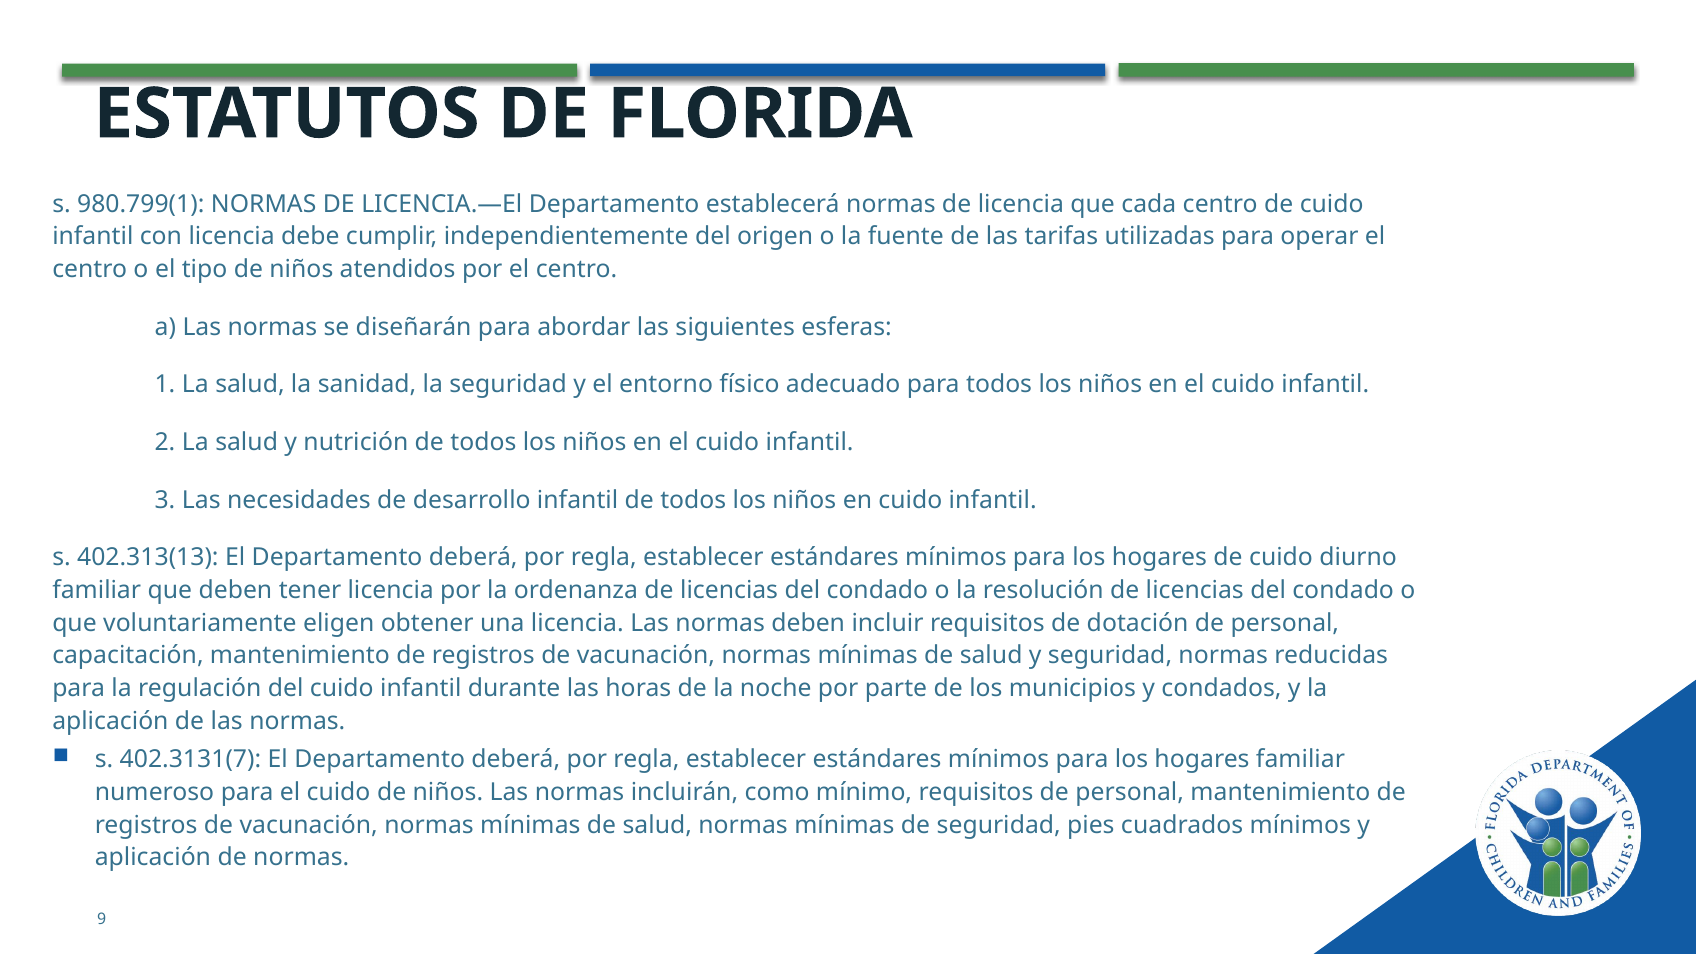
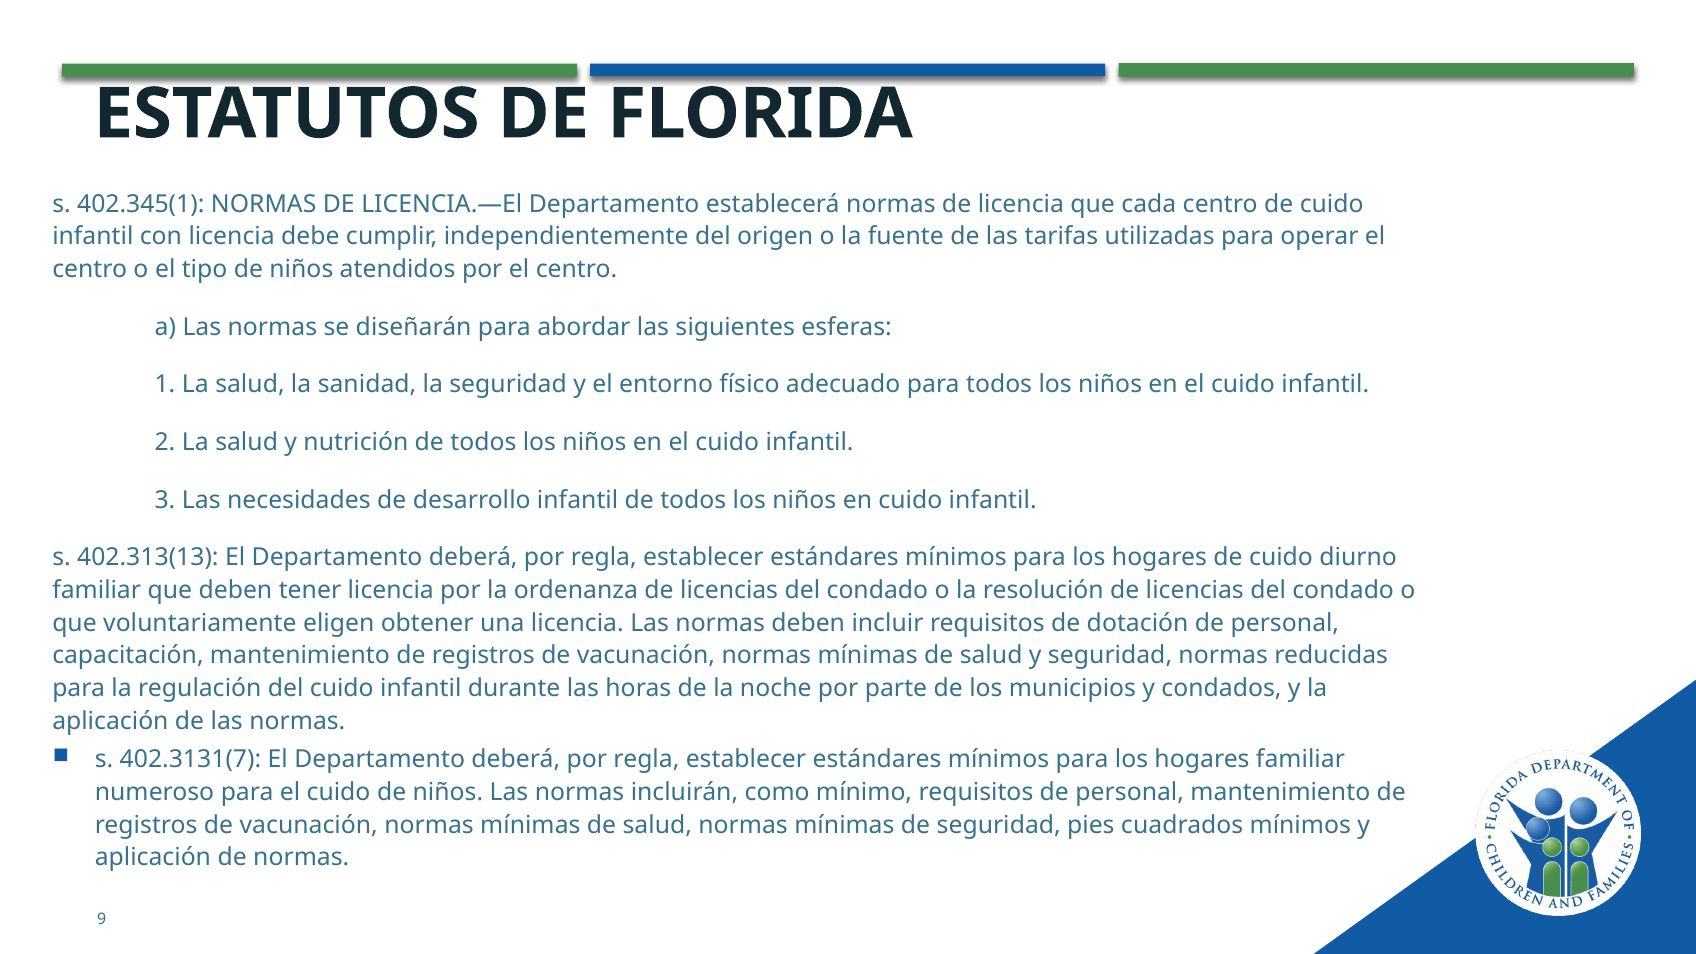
980.799(1: 980.799(1 -> 402.345(1
